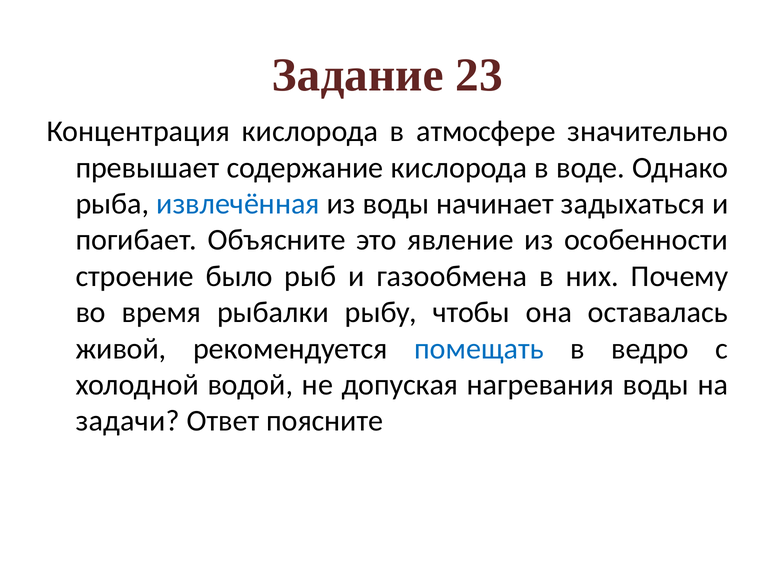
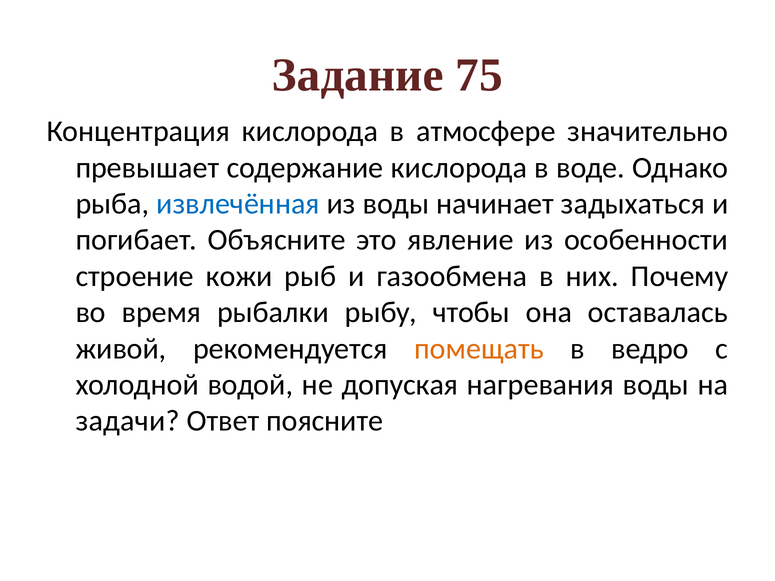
23: 23 -> 75
было: было -> кожи
помещать colour: blue -> orange
